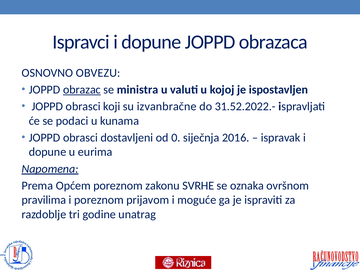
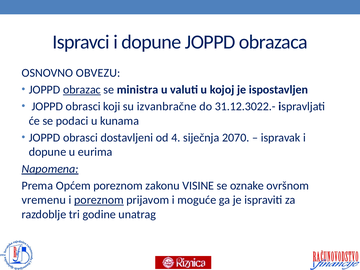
31.52.2022.-: 31.52.2022.- -> 31.12.3022.-
0: 0 -> 4
2016: 2016 -> 2070
SVRHE: SVRHE -> VISINE
oznaka: oznaka -> oznake
pravilima: pravilima -> vremenu
poreznom at (99, 200) underline: none -> present
